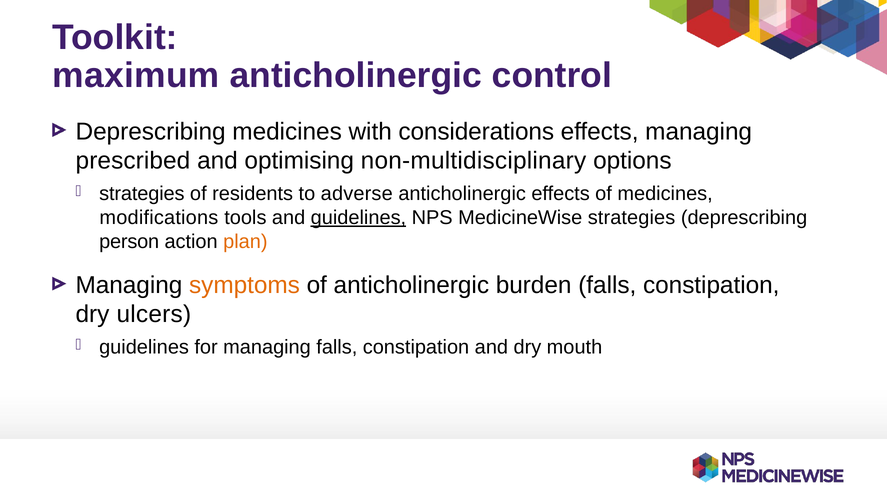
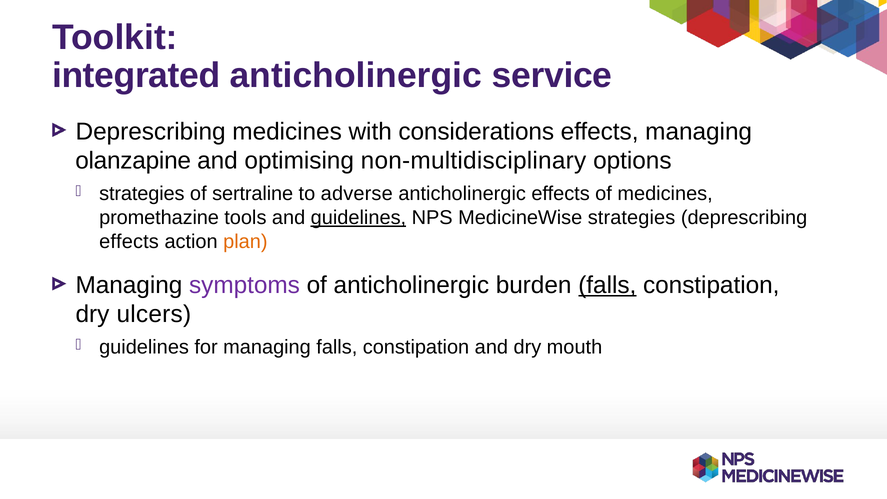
maximum: maximum -> integrated
control: control -> service
prescribed: prescribed -> olanzapine
residents: residents -> sertraline
modifications: modifications -> promethazine
person at (129, 242): person -> effects
symptoms colour: orange -> purple
falls at (607, 285) underline: none -> present
